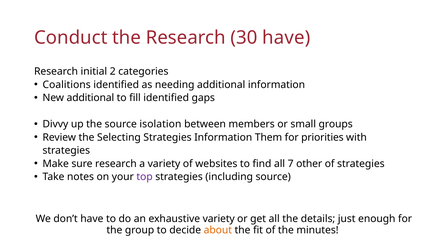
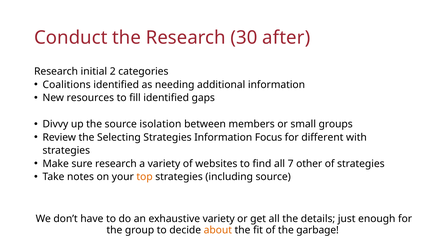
30 have: have -> after
New additional: additional -> resources
Them: Them -> Focus
priorities: priorities -> different
top colour: purple -> orange
minutes: minutes -> garbage
